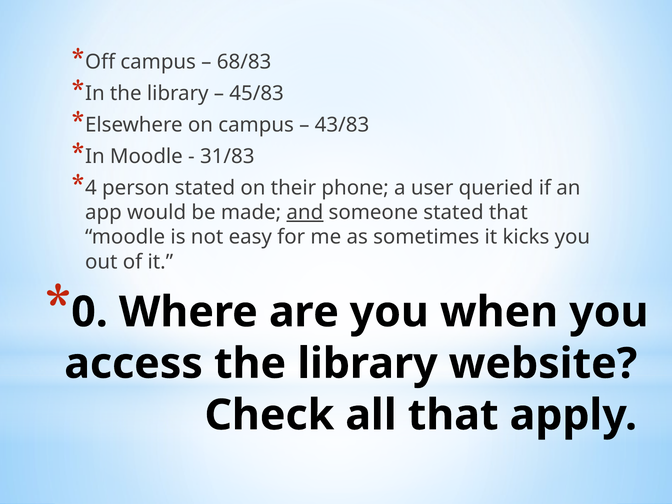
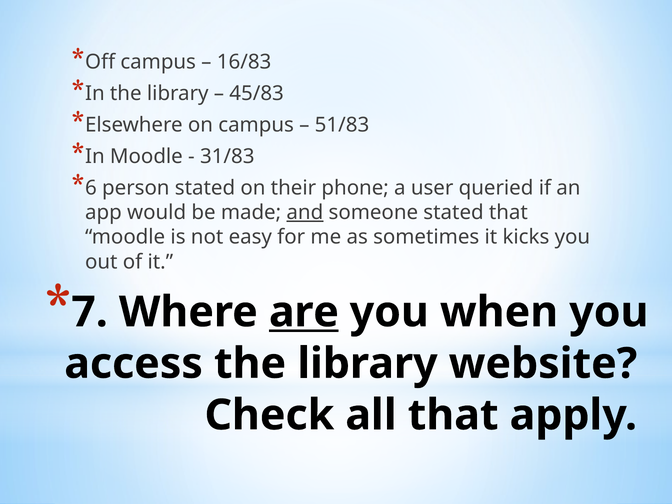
68/83: 68/83 -> 16/83
43/83: 43/83 -> 51/83
4: 4 -> 6
0: 0 -> 7
are underline: none -> present
